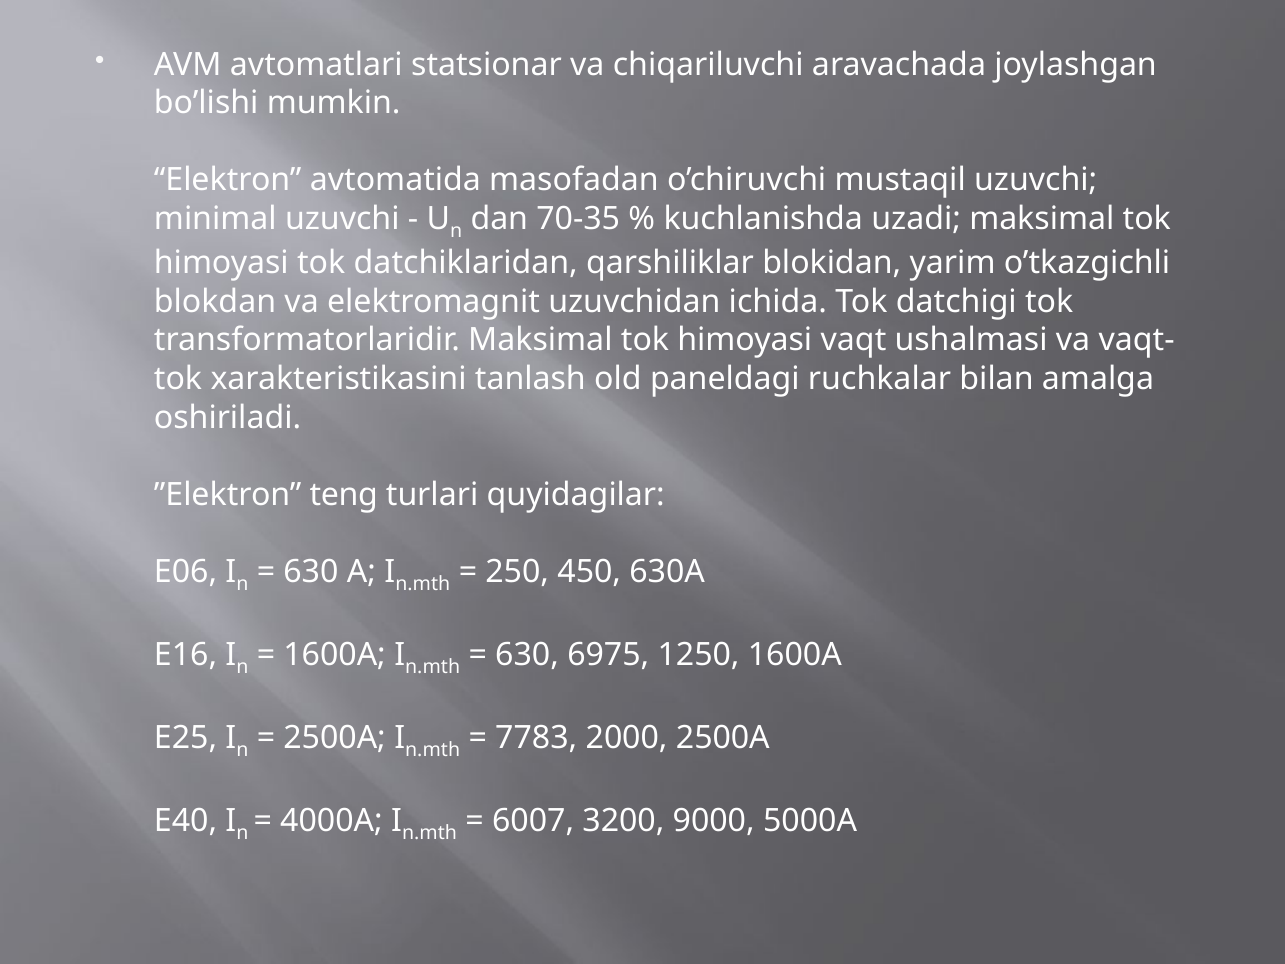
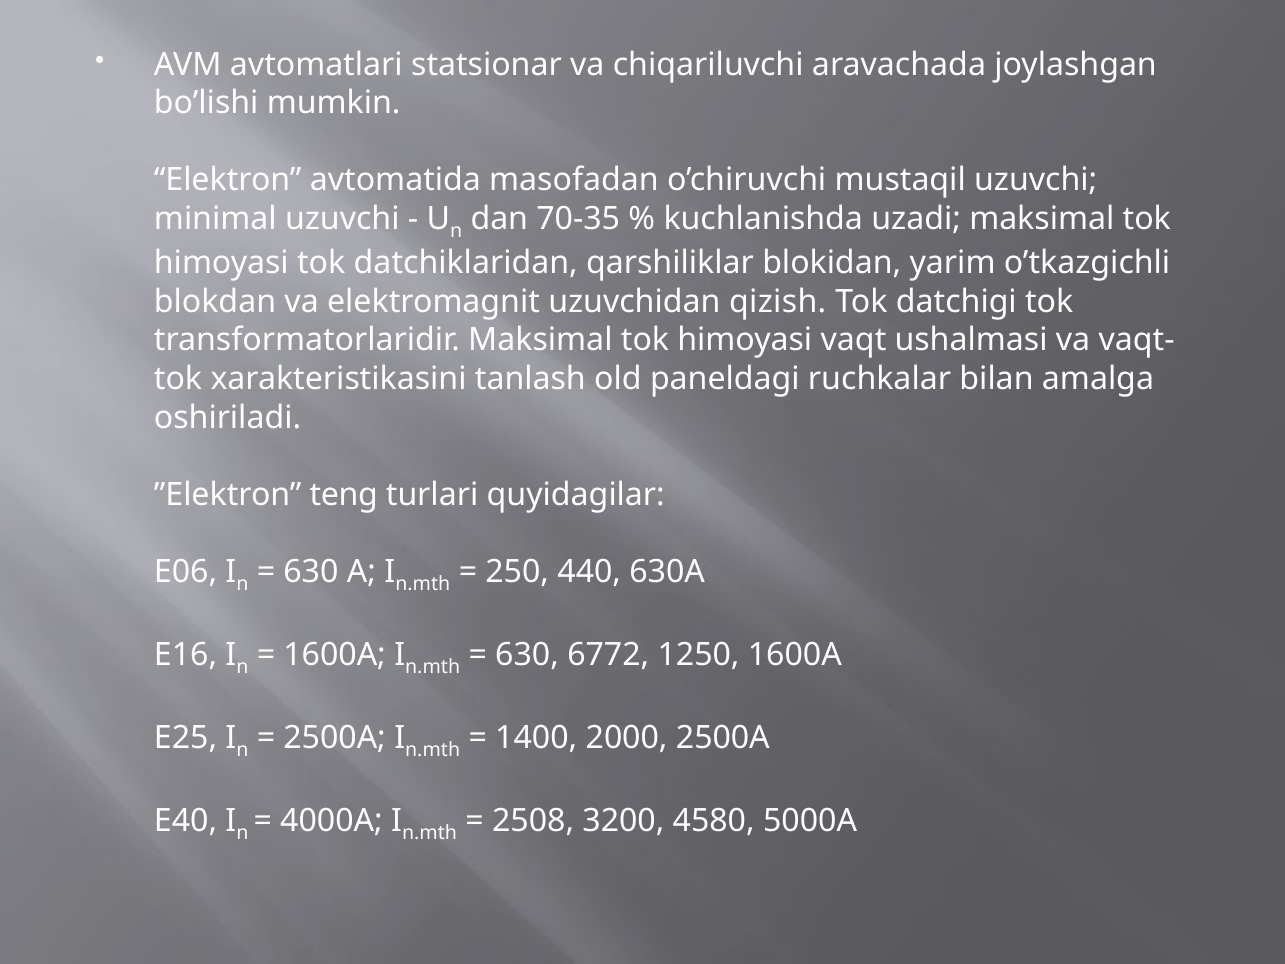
ichida: ichida -> qizish
450: 450 -> 440
6975: 6975 -> 6772
7783: 7783 -> 1400
6007: 6007 -> 2508
9000: 9000 -> 4580
